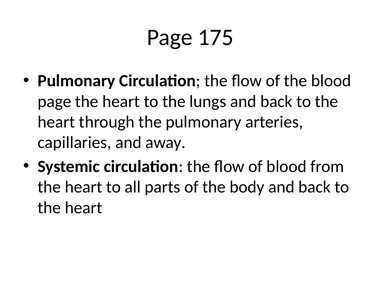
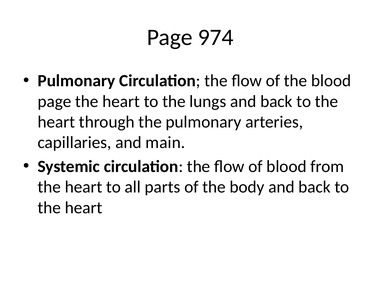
175: 175 -> 974
away: away -> main
